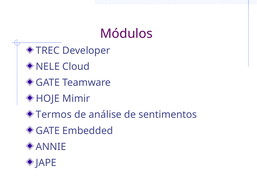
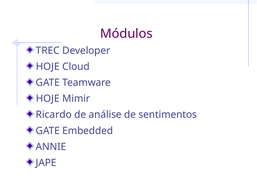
NELE at (48, 67): NELE -> HOJE
Termos: Termos -> Ricardo
